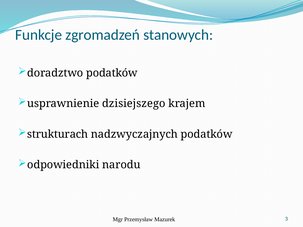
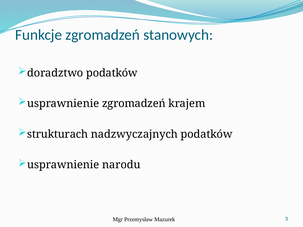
usprawnienie dzisiejszego: dzisiejszego -> zgromadzeń
odpowiedniki at (63, 165): odpowiedniki -> usprawnienie
